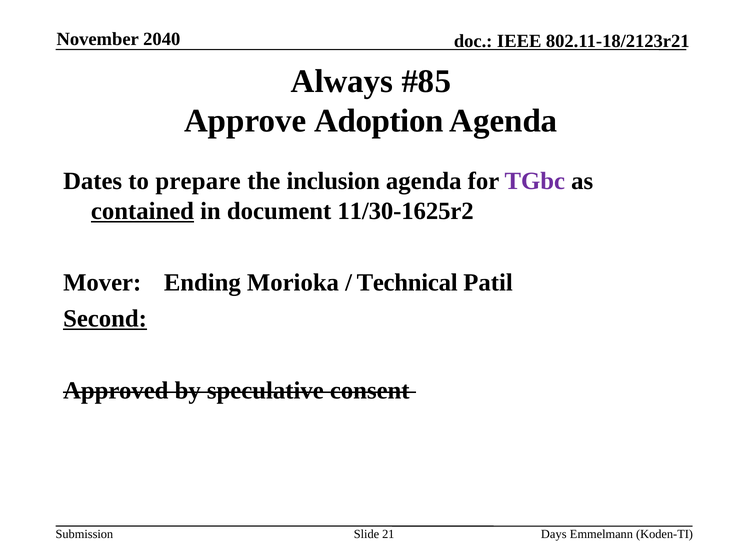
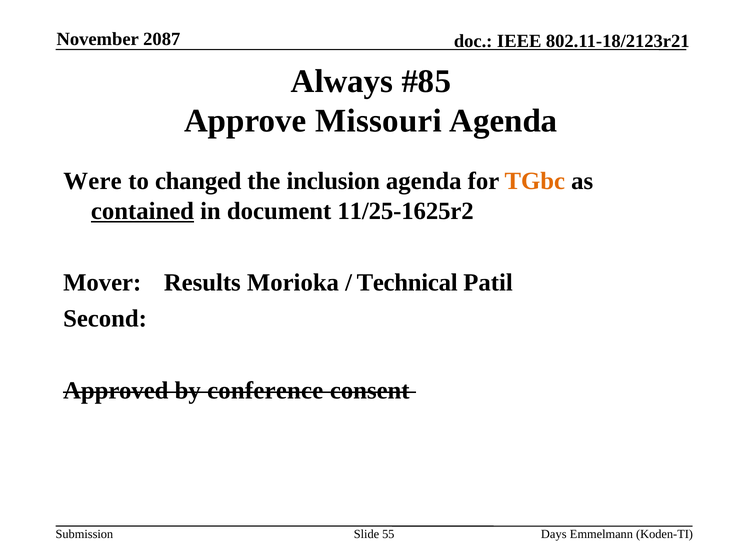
2040: 2040 -> 2087
Adoption: Adoption -> Missouri
Dates: Dates -> Were
prepare: prepare -> changed
TGbc colour: purple -> orange
11/30-1625r2: 11/30-1625r2 -> 11/25-1625r2
Ending: Ending -> Results
Second underline: present -> none
speculative: speculative -> conference
21: 21 -> 55
